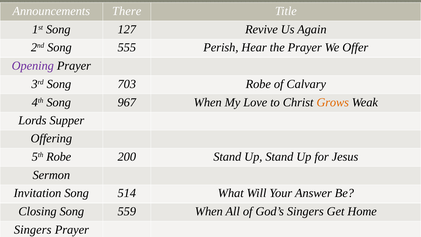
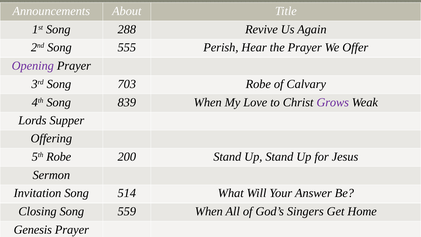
There: There -> About
127: 127 -> 288
967: 967 -> 839
Grows colour: orange -> purple
Singers at (33, 230): Singers -> Genesis
